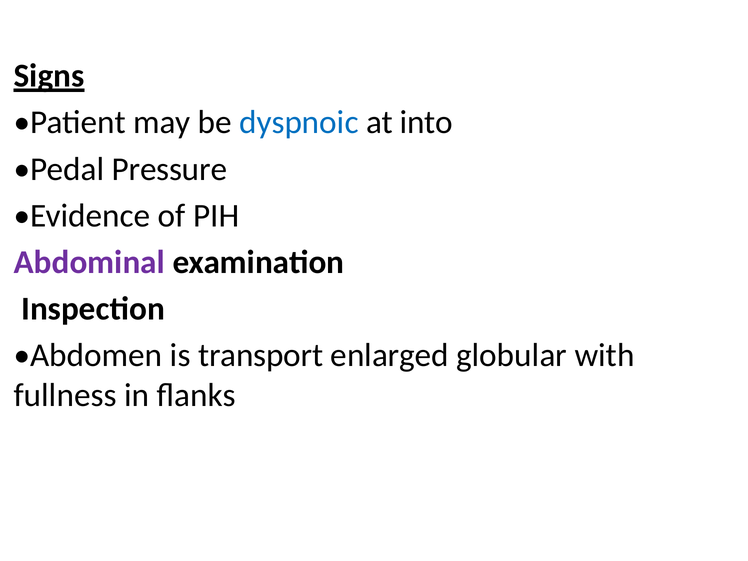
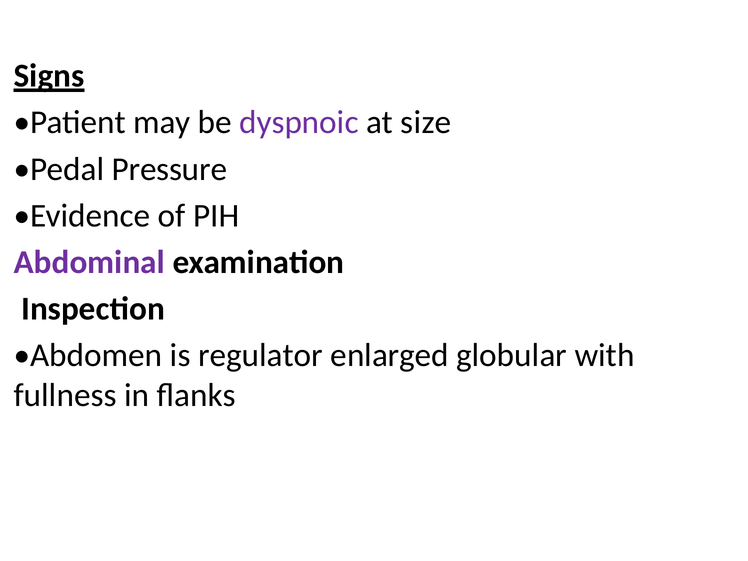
dyspnoic colour: blue -> purple
into: into -> size
transport: transport -> regulator
